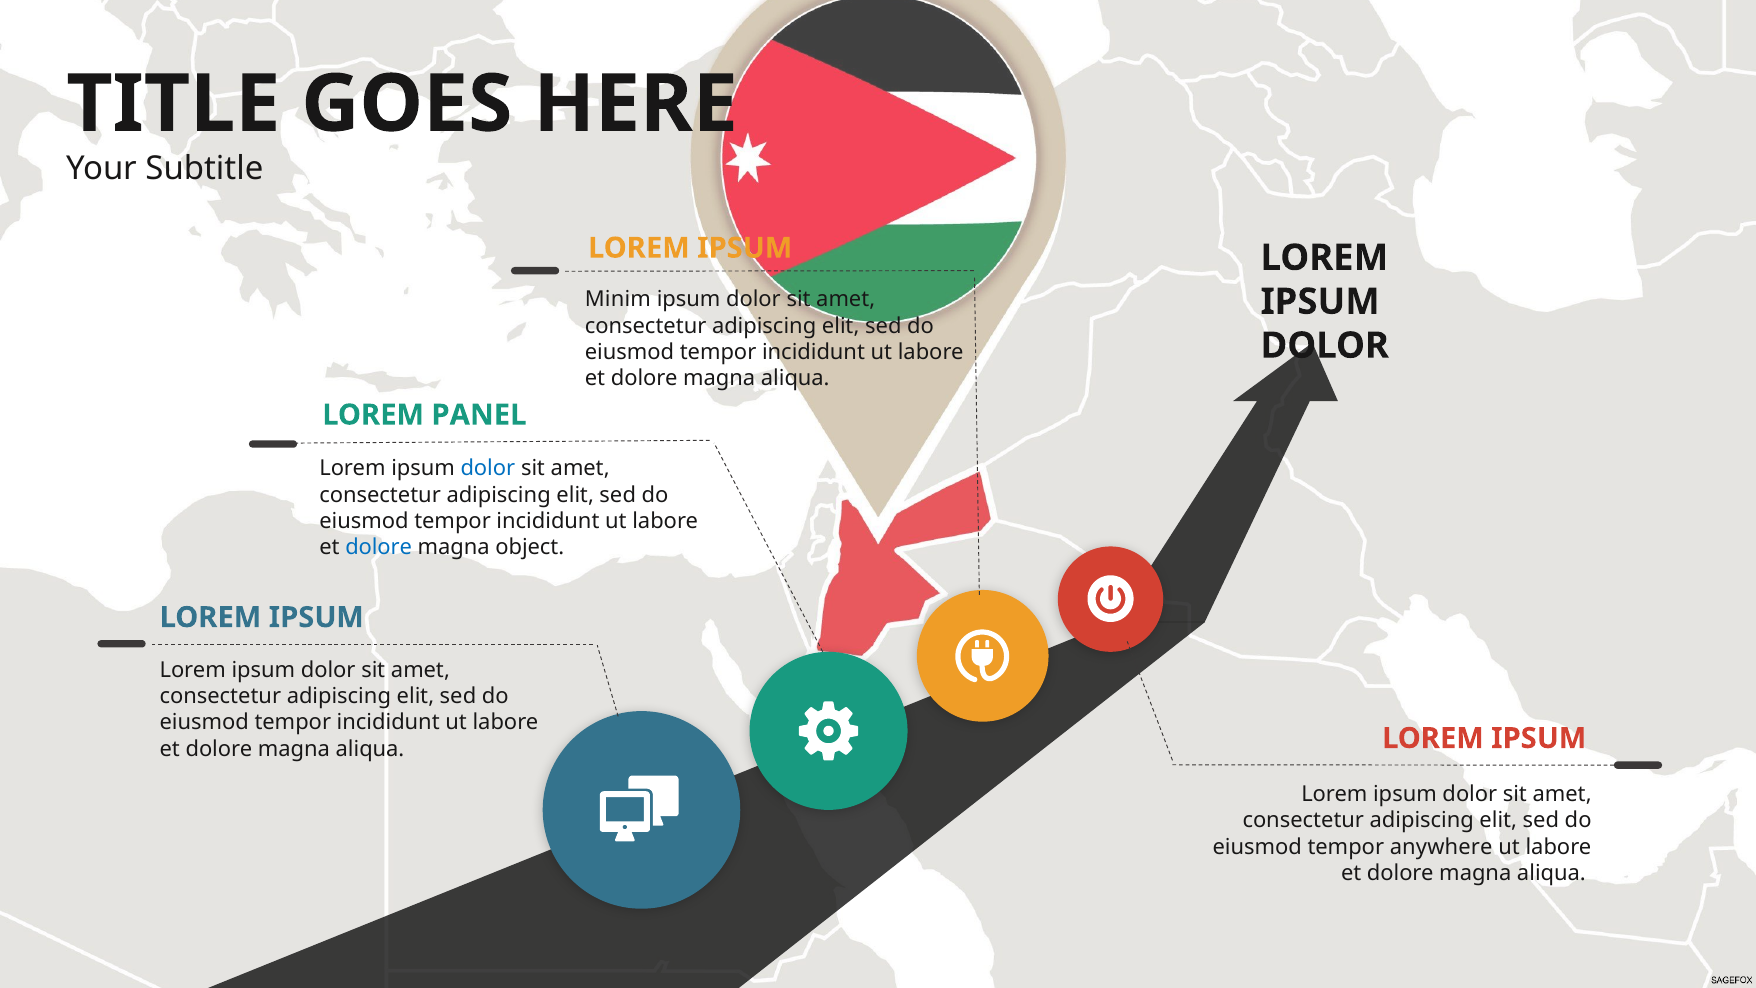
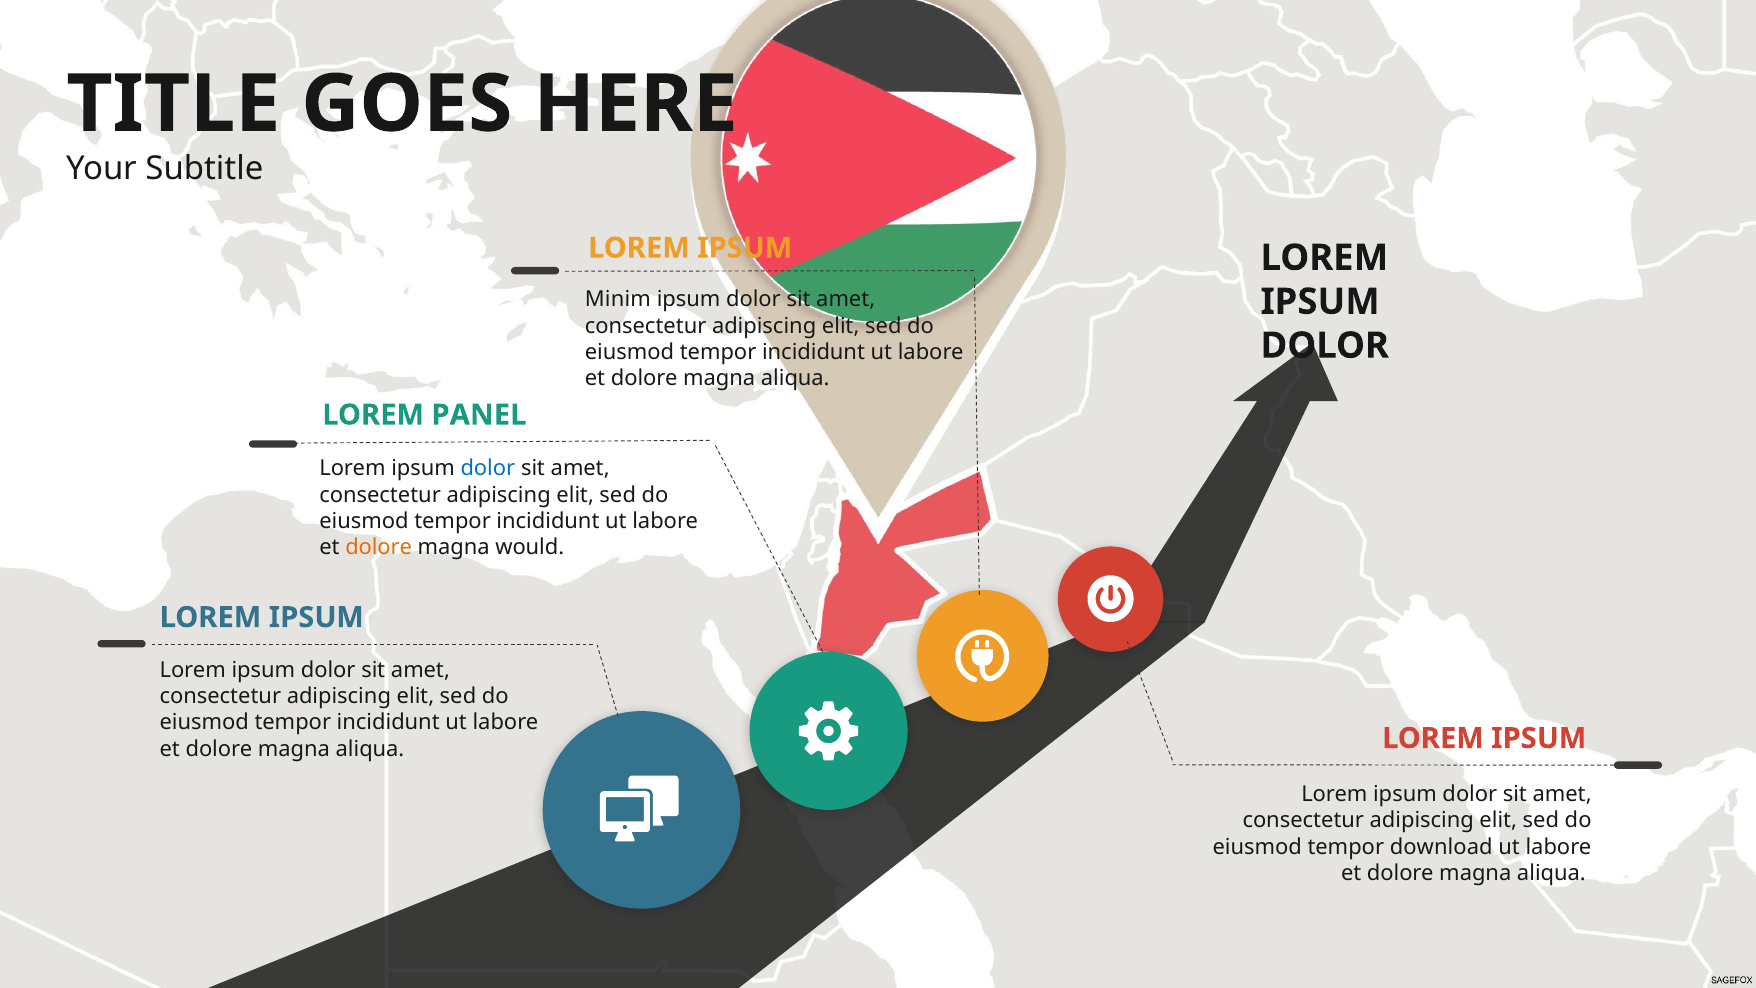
dolore at (379, 547) colour: blue -> orange
object: object -> would
anywhere: anywhere -> download
